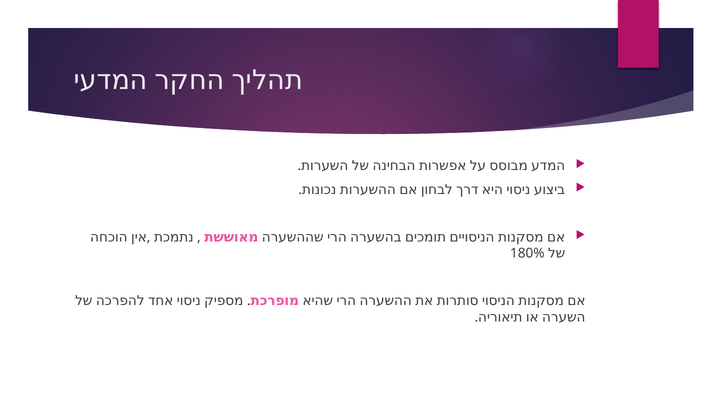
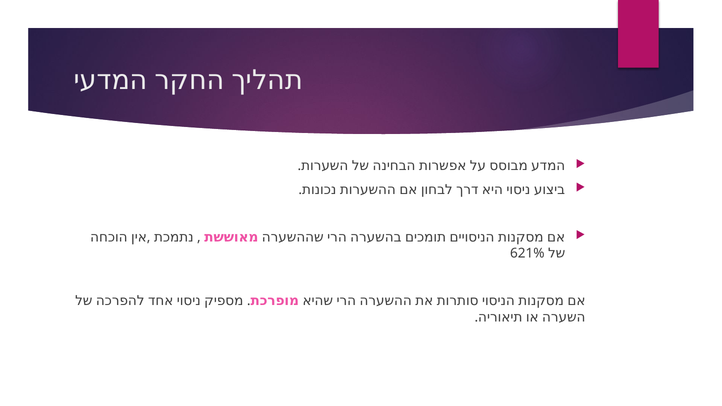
180%: 180% -> 621%
